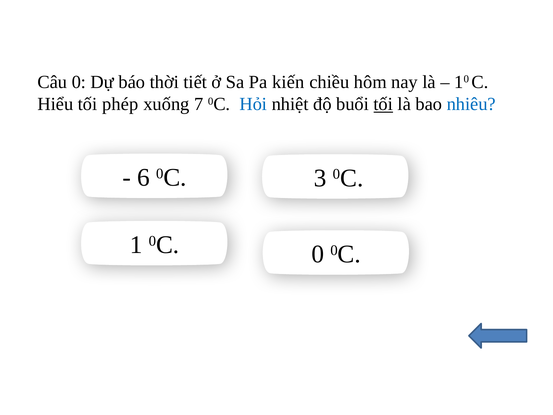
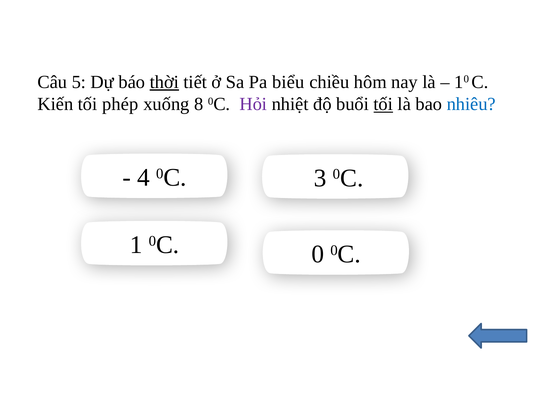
Câu 0: 0 -> 5
thời underline: none -> present
kiến: kiến -> biểu
Hiểu: Hiểu -> Kiến
7: 7 -> 8
Hỏi colour: blue -> purple
6: 6 -> 4
